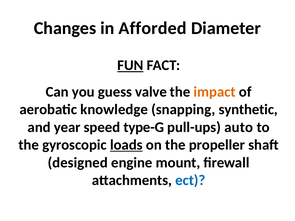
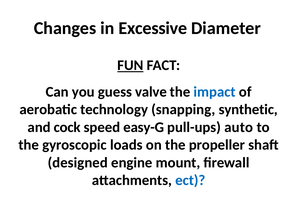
Afforded: Afforded -> Excessive
impact colour: orange -> blue
knowledge: knowledge -> technology
year: year -> cock
type-G: type-G -> easy-G
loads underline: present -> none
